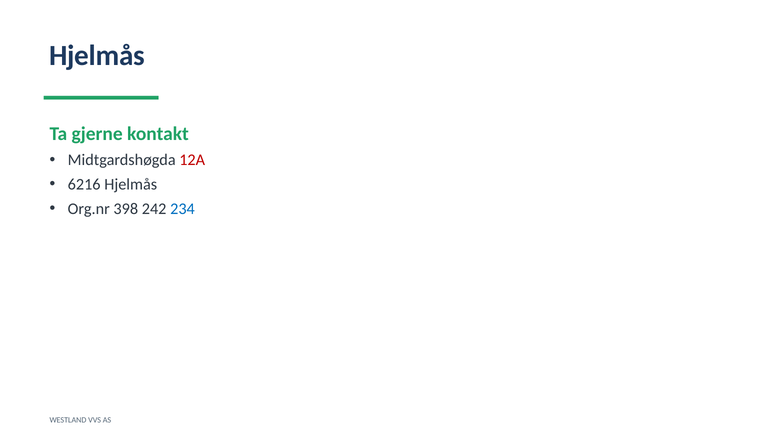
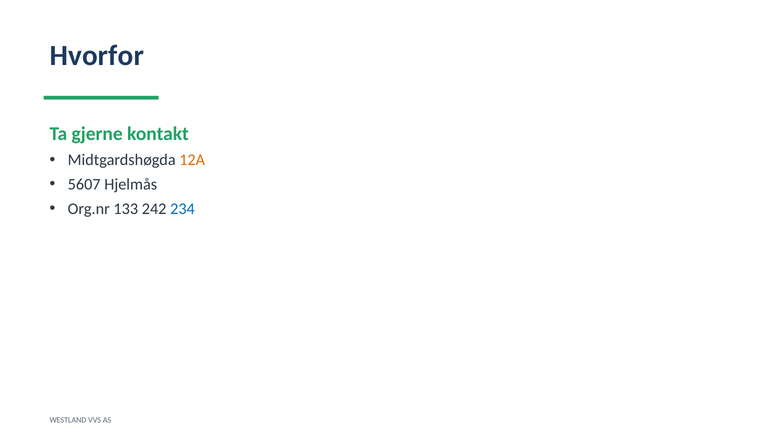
Hjelmås at (97, 56): Hjelmås -> Hvorfor
12A colour: red -> orange
6216: 6216 -> 5607
398: 398 -> 133
